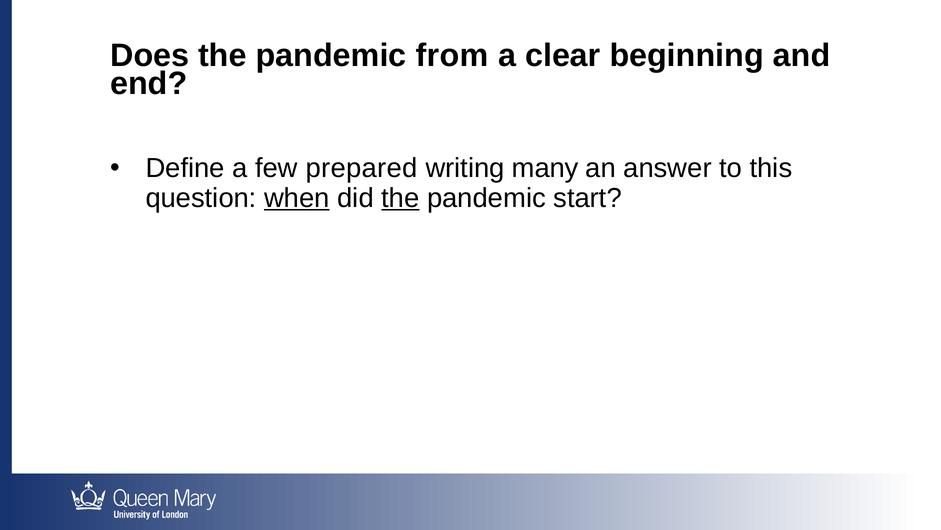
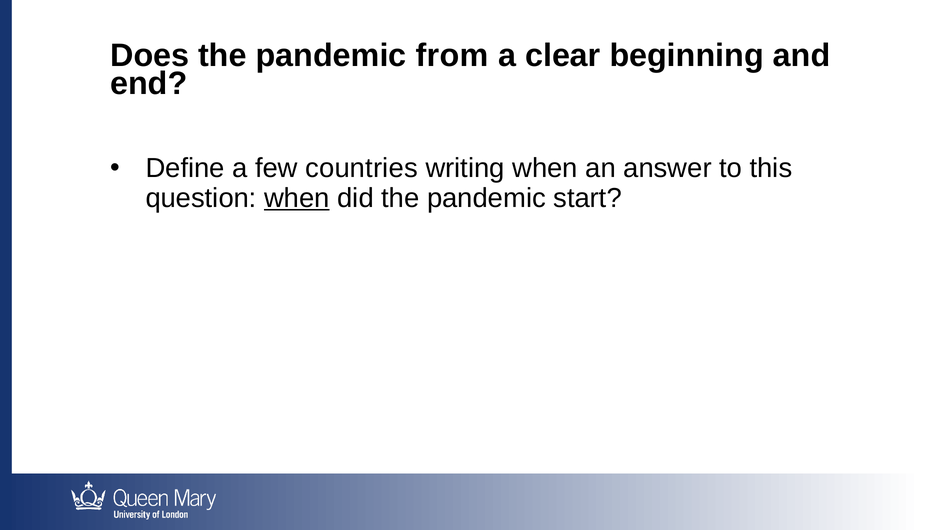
prepared: prepared -> countries
writing many: many -> when
the at (400, 198) underline: present -> none
